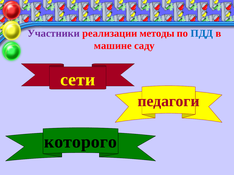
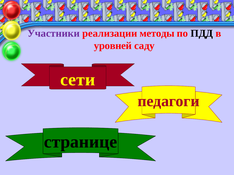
ПДД colour: blue -> black
машине: машине -> уровней
которого: которого -> странице
